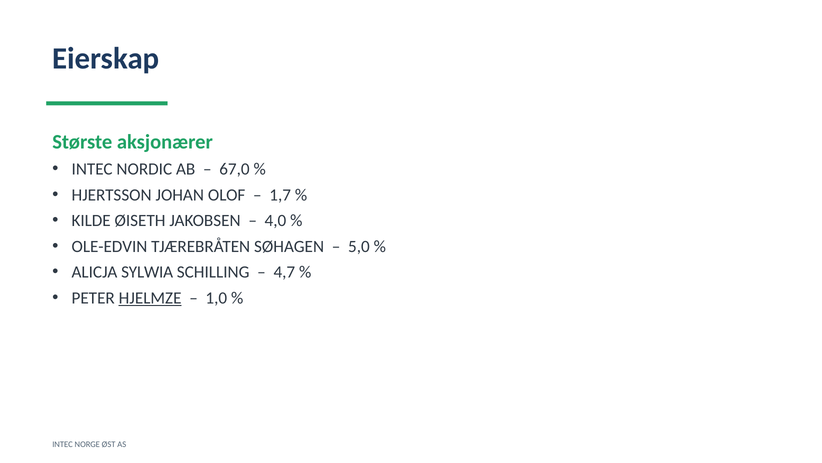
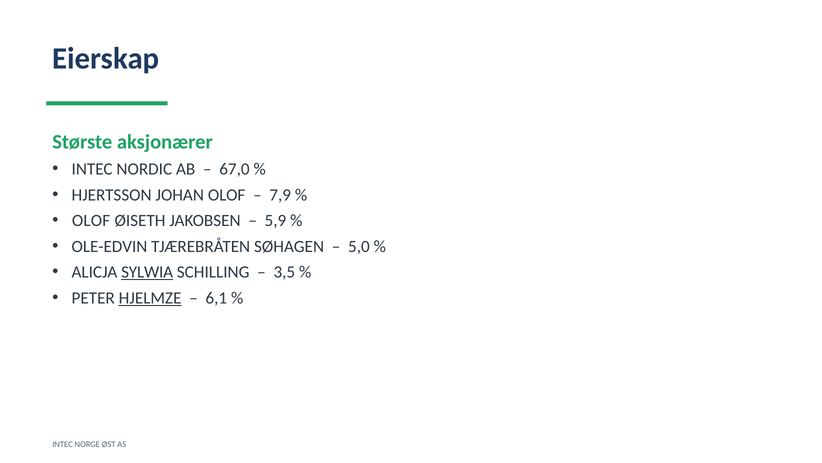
1,7: 1,7 -> 7,9
KILDE at (91, 220): KILDE -> OLOF
4,0: 4,0 -> 5,9
SYLWIA underline: none -> present
4,7: 4,7 -> 3,5
1,0: 1,0 -> 6,1
